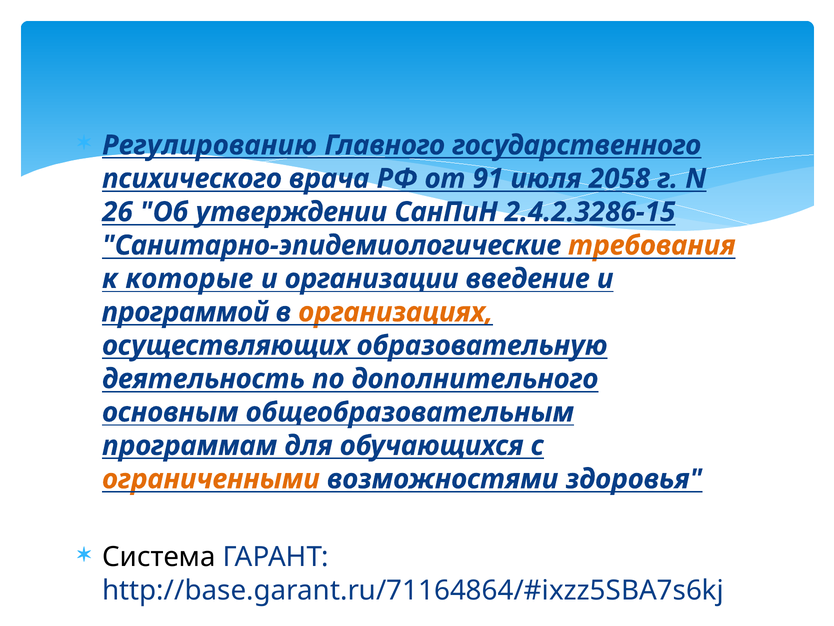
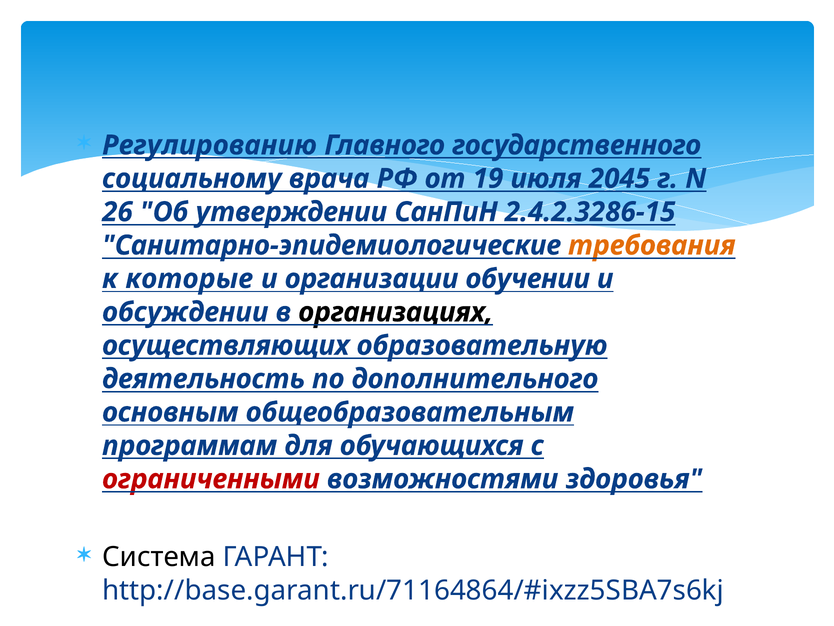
психического: психического -> социальному
91: 91 -> 19
2058: 2058 -> 2045
введение: введение -> обучении
программой: программой -> обсуждении
организациях colour: orange -> black
ограниченными colour: orange -> red
